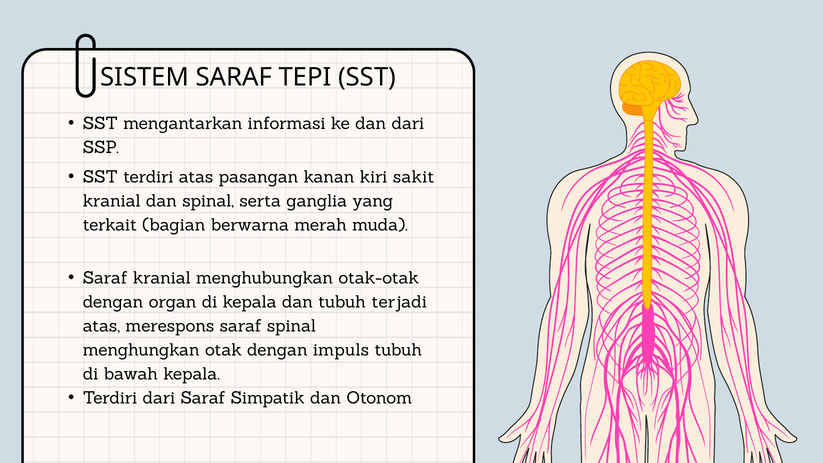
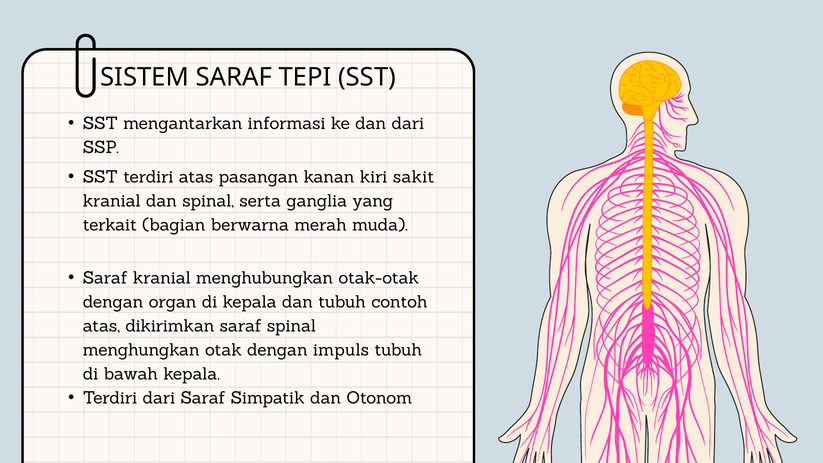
terjadi: terjadi -> contoh
merespons: merespons -> dikirimkan
